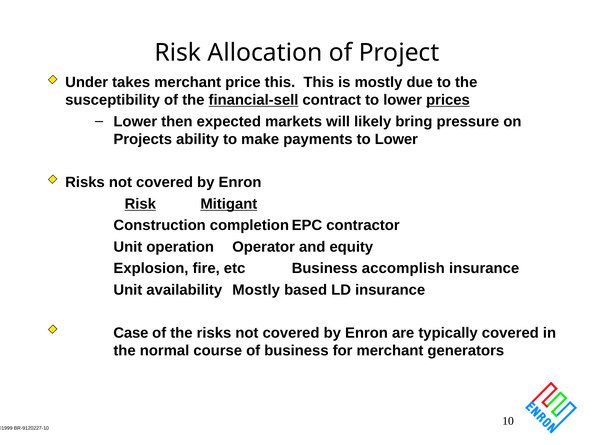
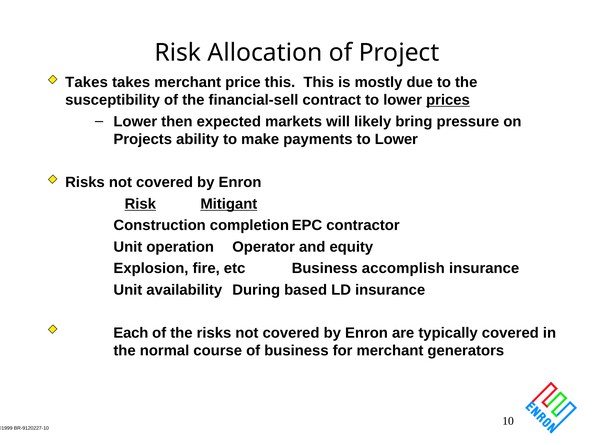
Under at (87, 82): Under -> Takes
financial-sell underline: present -> none
availability Mostly: Mostly -> During
Case: Case -> Each
